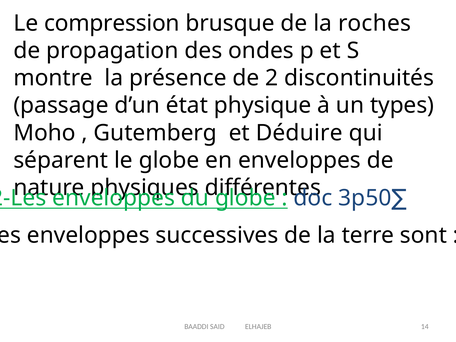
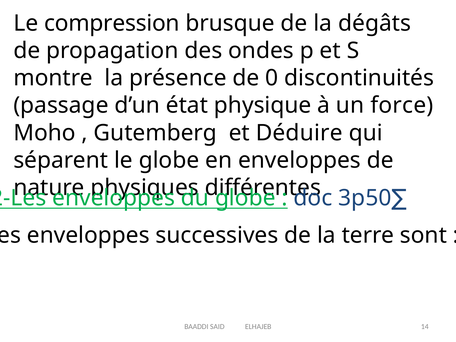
roches: roches -> dégâts
2: 2 -> 0
types: types -> force
